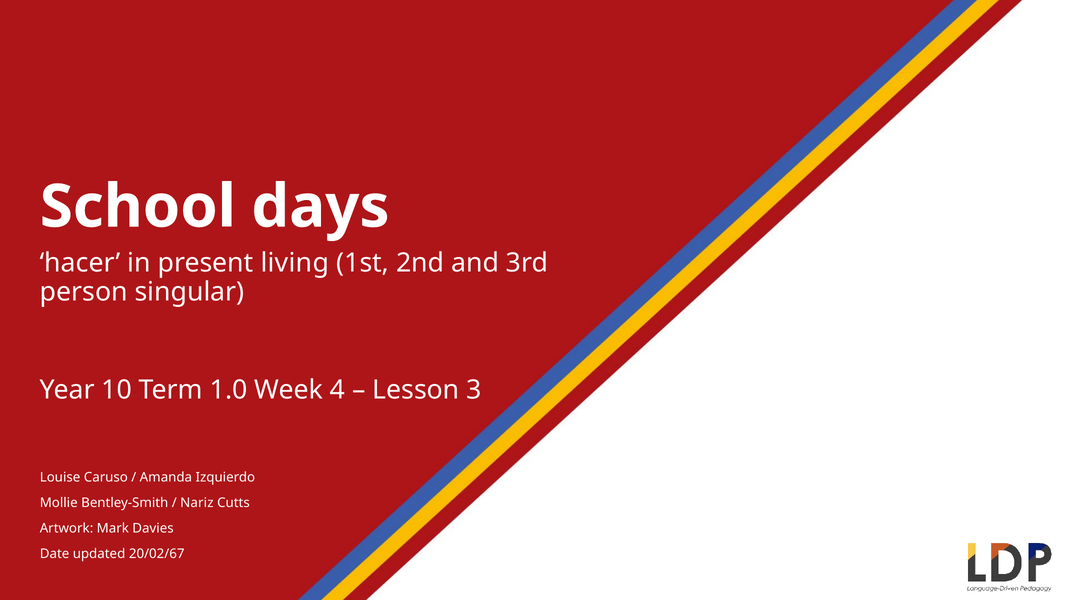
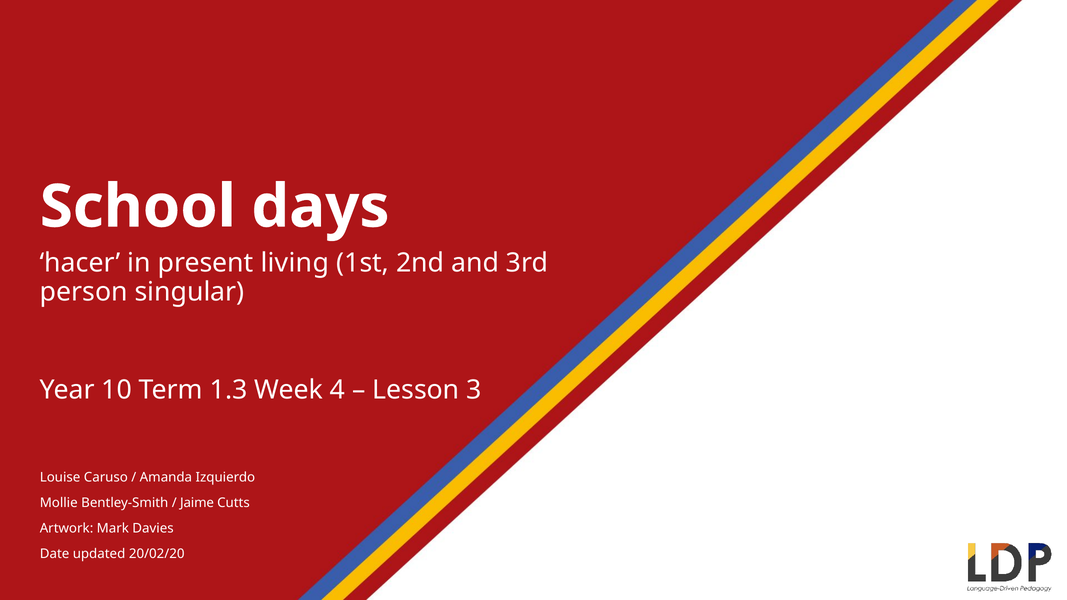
1.0: 1.0 -> 1.3
Nariz: Nariz -> Jaime
20/02/67: 20/02/67 -> 20/02/20
